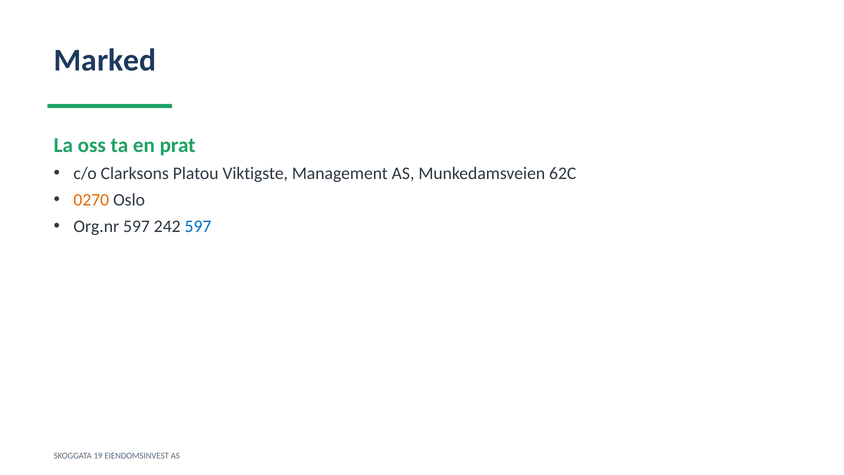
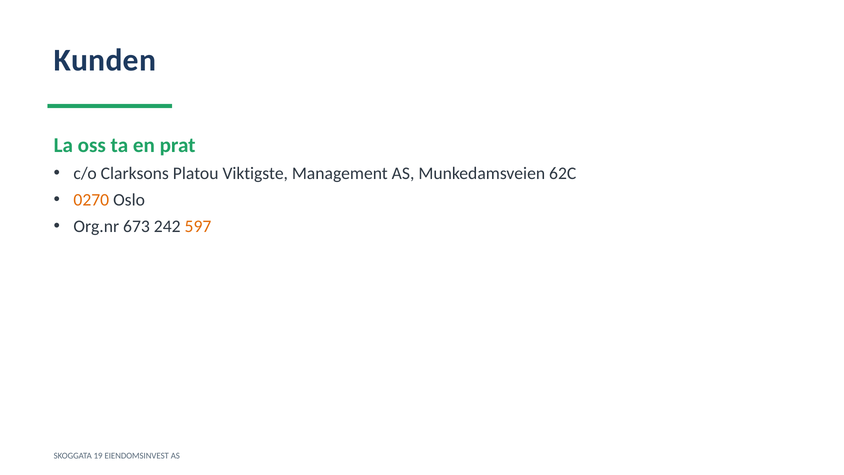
Marked: Marked -> Kunden
Org.nr 597: 597 -> 673
597 at (198, 226) colour: blue -> orange
